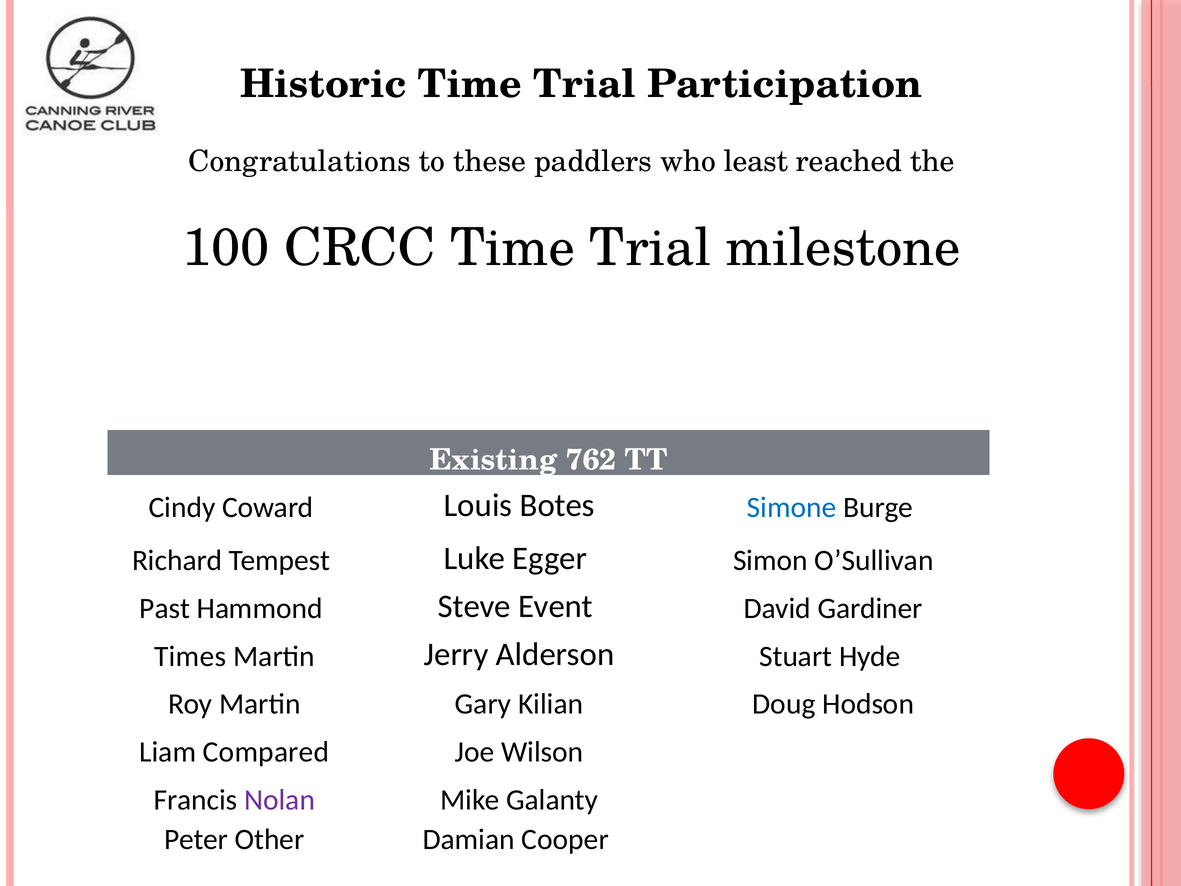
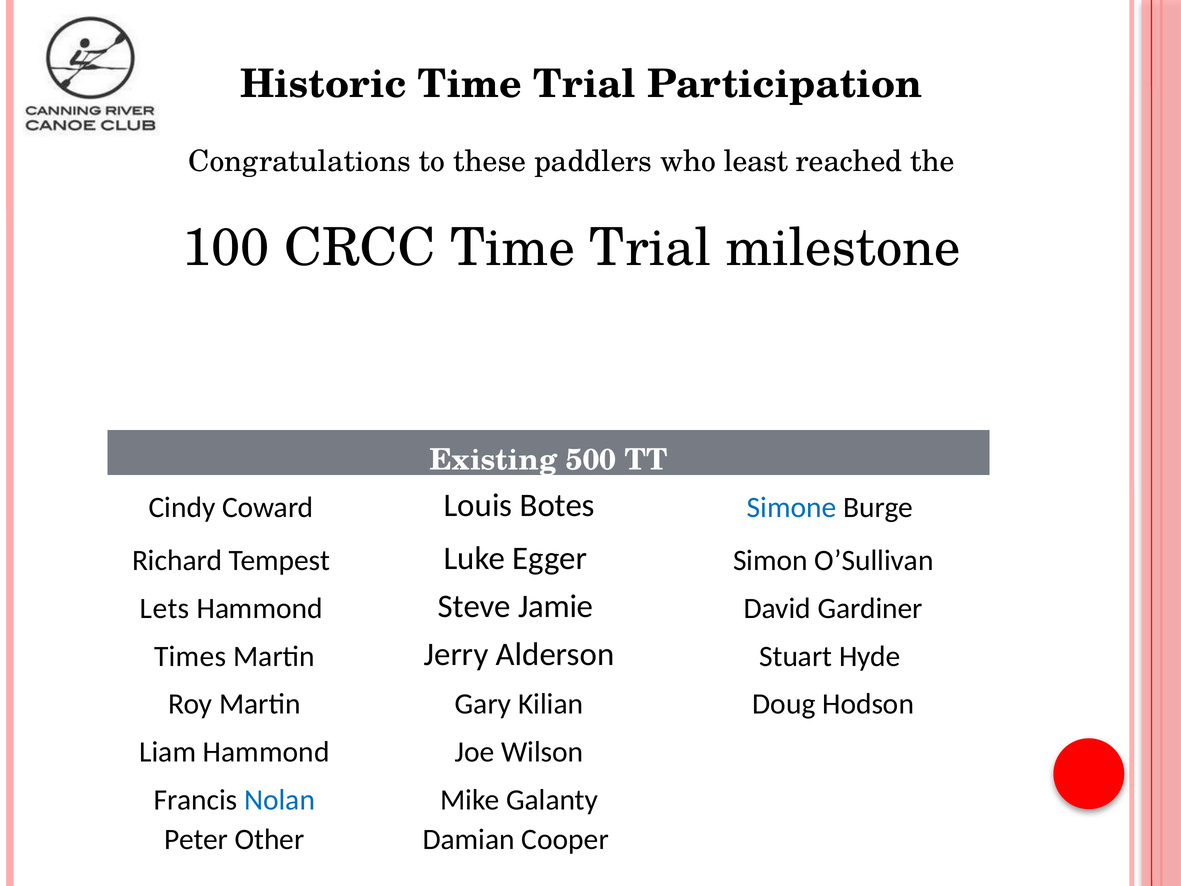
762: 762 -> 500
Past: Past -> Lets
Event: Event -> Jamie
Liam Compared: Compared -> Hammond
Nolan colour: purple -> blue
